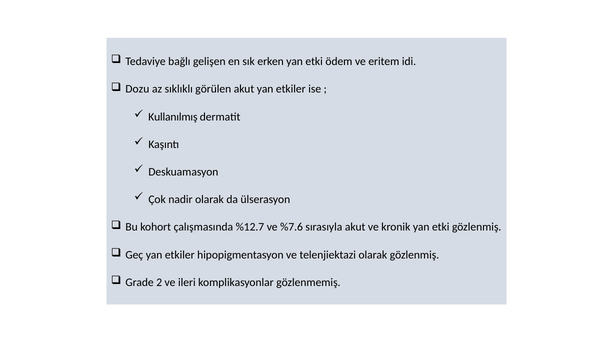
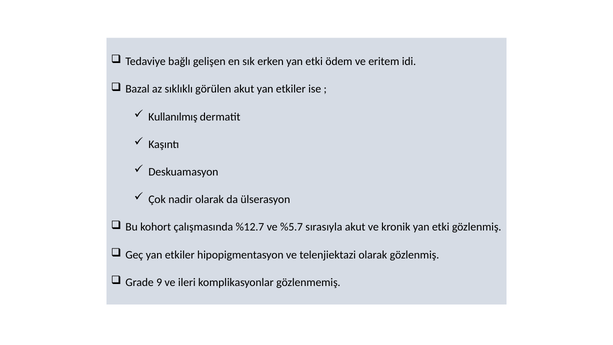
Dozu: Dozu -> Bazal
%7.6: %7.6 -> %5.7
2: 2 -> 9
